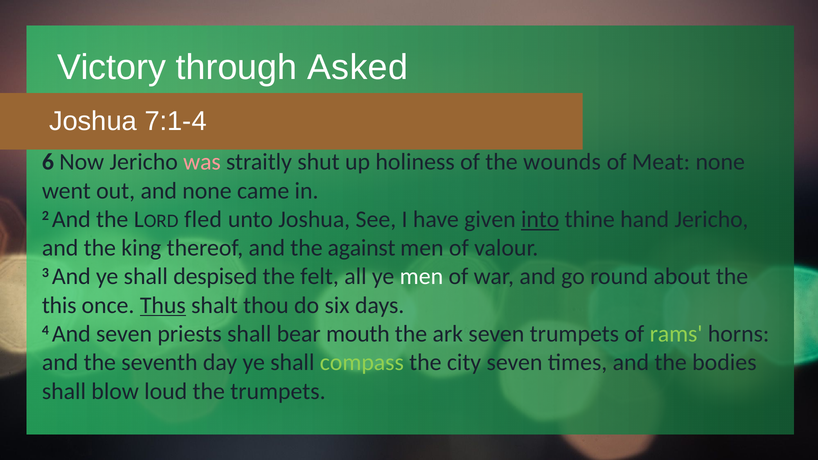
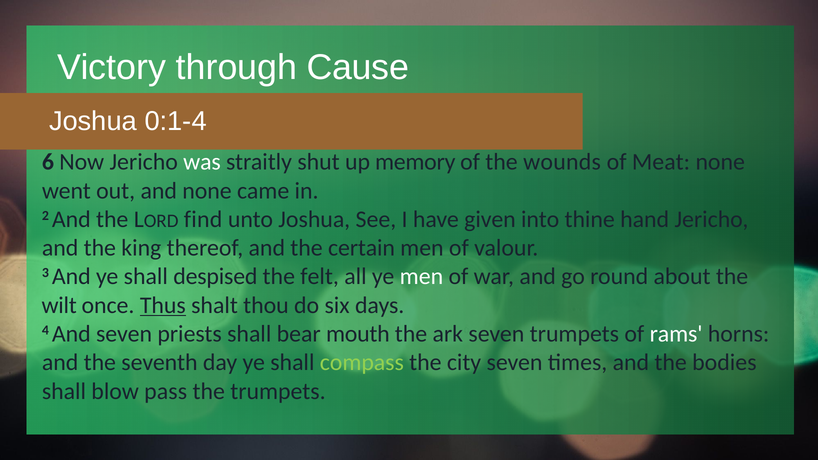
Asked: Asked -> Cause
7:1-4: 7:1-4 -> 0:1-4
was colour: pink -> white
holiness: holiness -> memory
fled: fled -> find
into underline: present -> none
against: against -> certain
this: this -> wilt
rams colour: light green -> white
loud: loud -> pass
